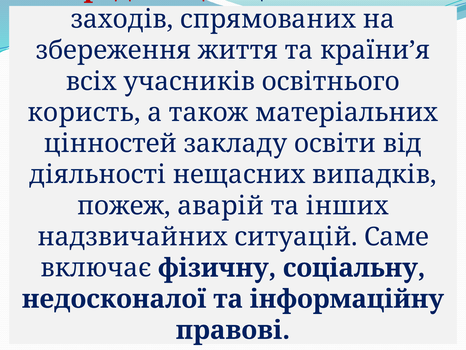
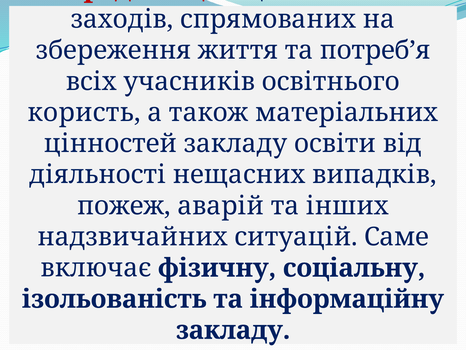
країни’я: країни’я -> потреб’я
недосконалої: недосконалої -> ізольованість
правові at (233, 330): правові -> закладу
